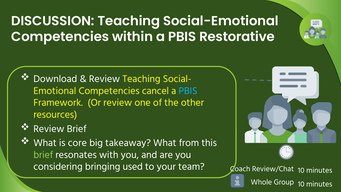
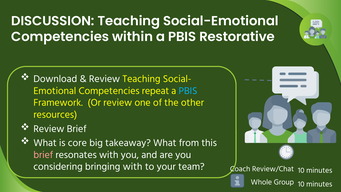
cancel: cancel -> repeat
brief at (43, 155) colour: light green -> pink
bringing used: used -> with
